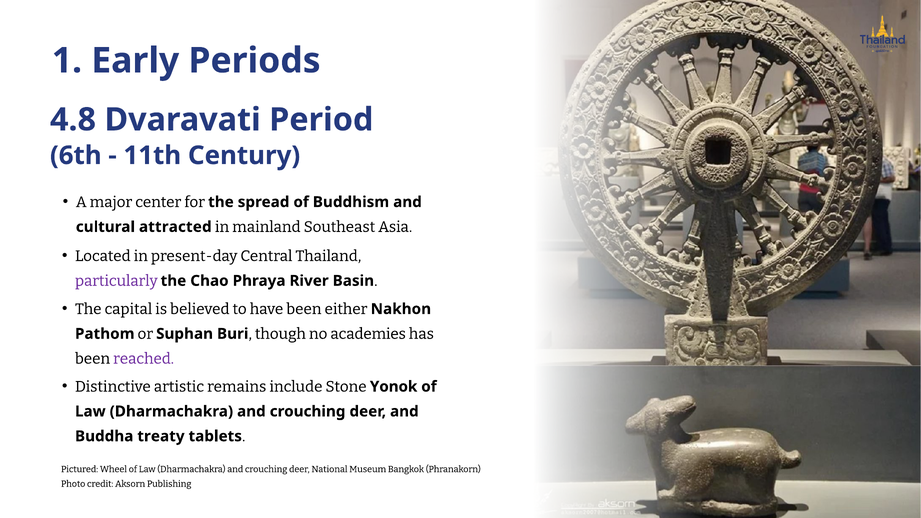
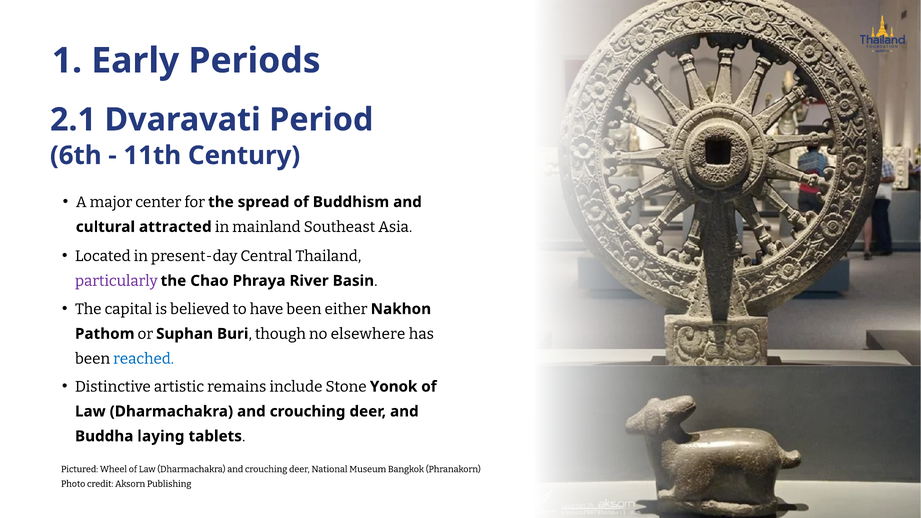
4.8: 4.8 -> 2.1
academies: academies -> elsewhere
reached colour: purple -> blue
treaty: treaty -> laying
